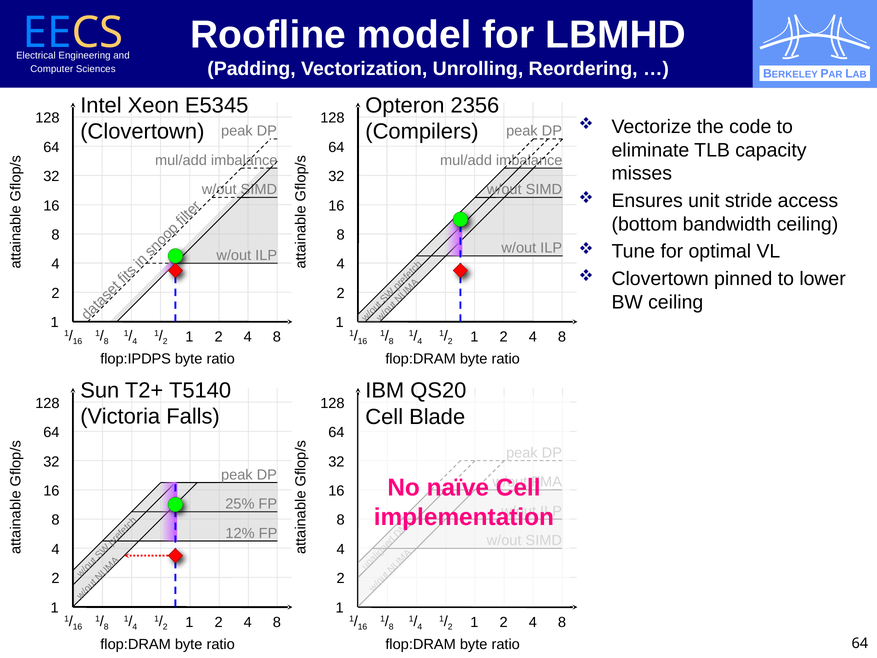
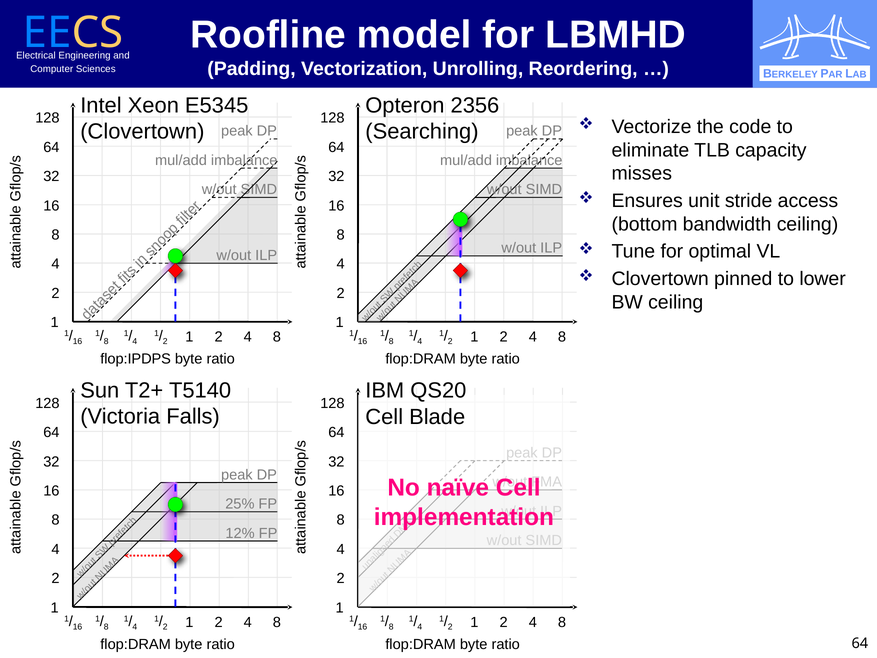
Compilers: Compilers -> Searching
